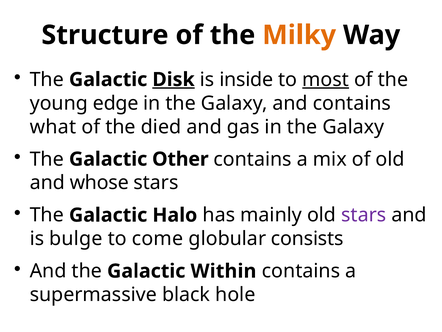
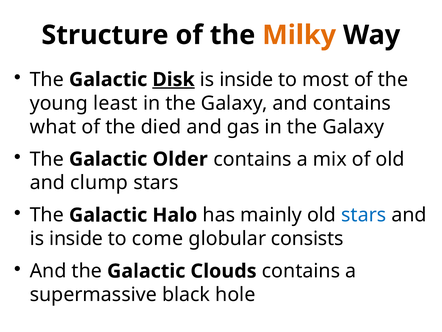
most underline: present -> none
edge: edge -> least
Other: Other -> Older
whose: whose -> clump
stars at (364, 215) colour: purple -> blue
bulge at (76, 238): bulge -> inside
Within: Within -> Clouds
